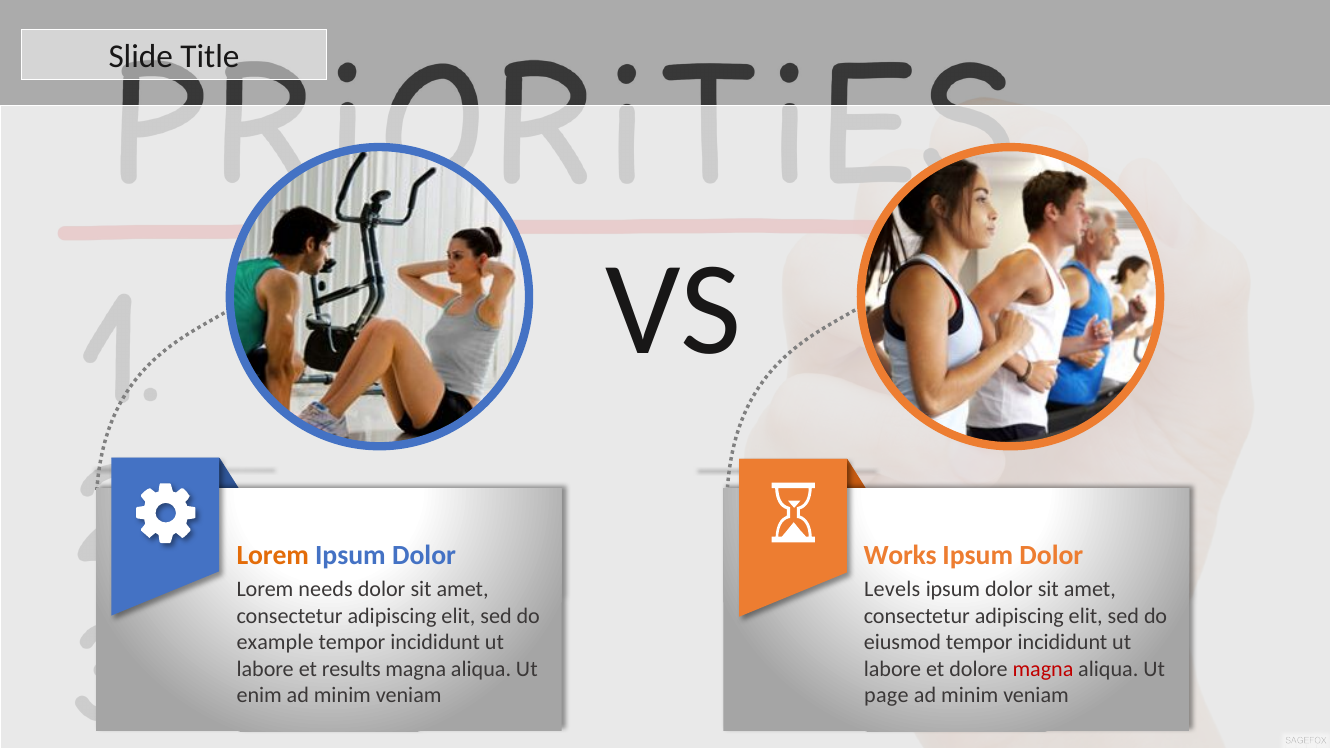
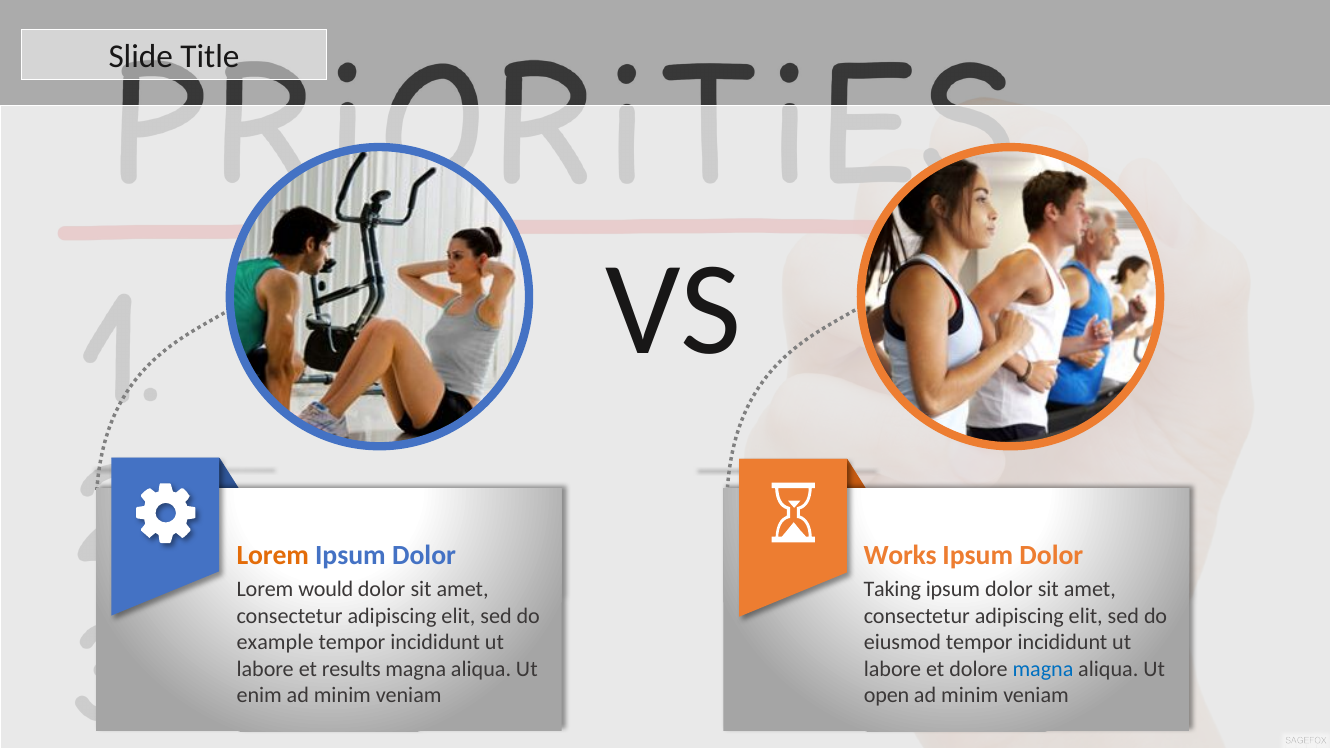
needs: needs -> would
Levels: Levels -> Taking
magna at (1043, 669) colour: red -> blue
page: page -> open
